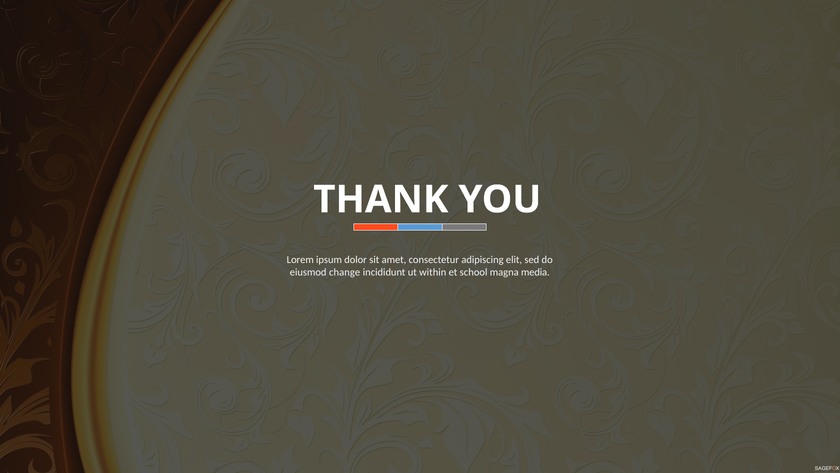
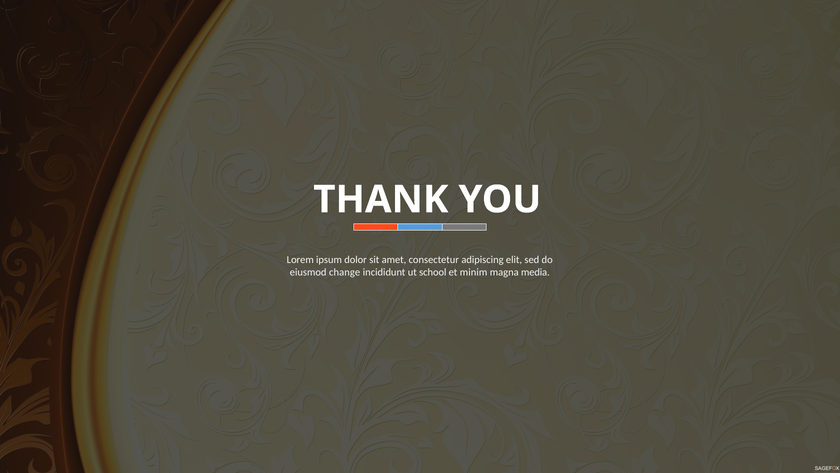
within: within -> school
school: school -> minim
